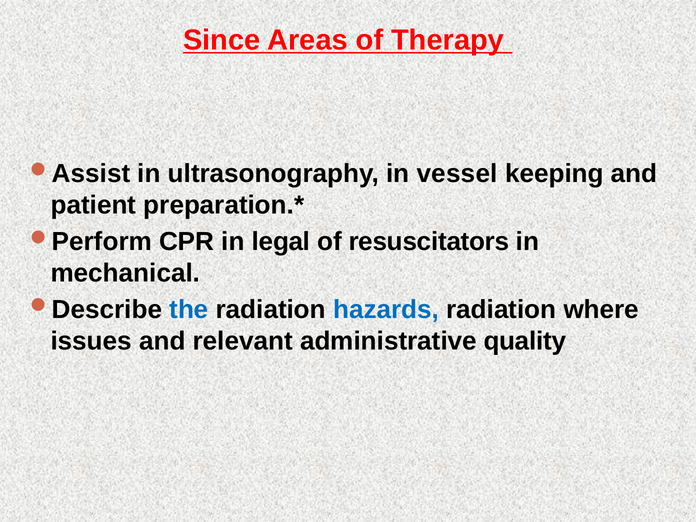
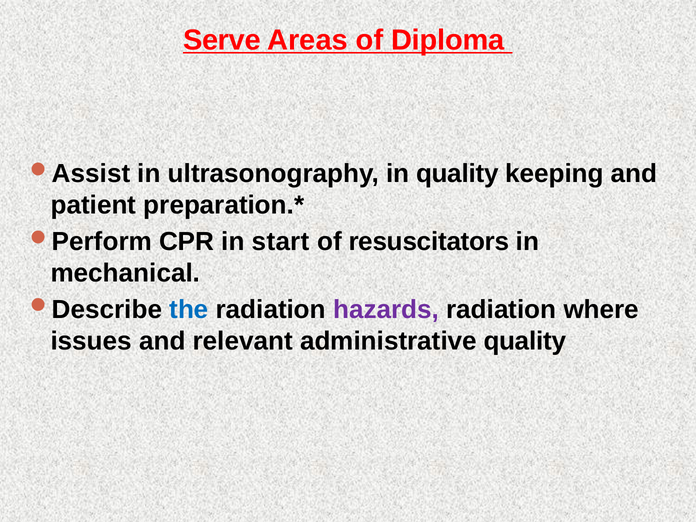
Since: Since -> Serve
Therapy: Therapy -> Diploma
in vessel: vessel -> quality
legal: legal -> start
hazards colour: blue -> purple
